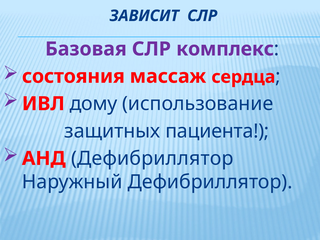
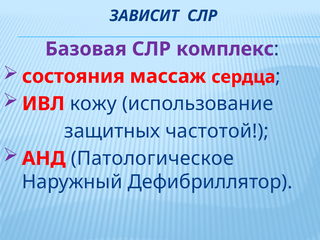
дому: дому -> кожу
пациента: пациента -> частотой
АНД Дефибриллятор: Дефибриллятор -> Патологическое
